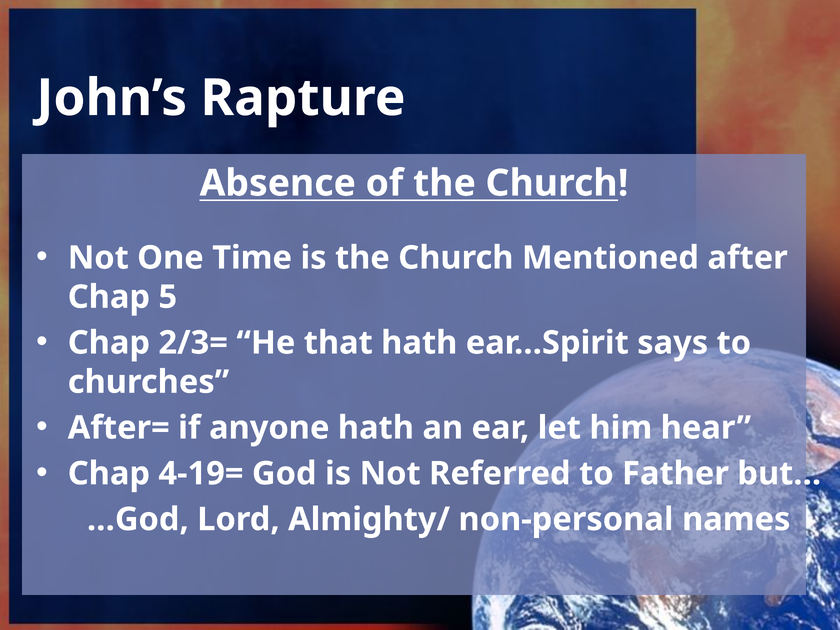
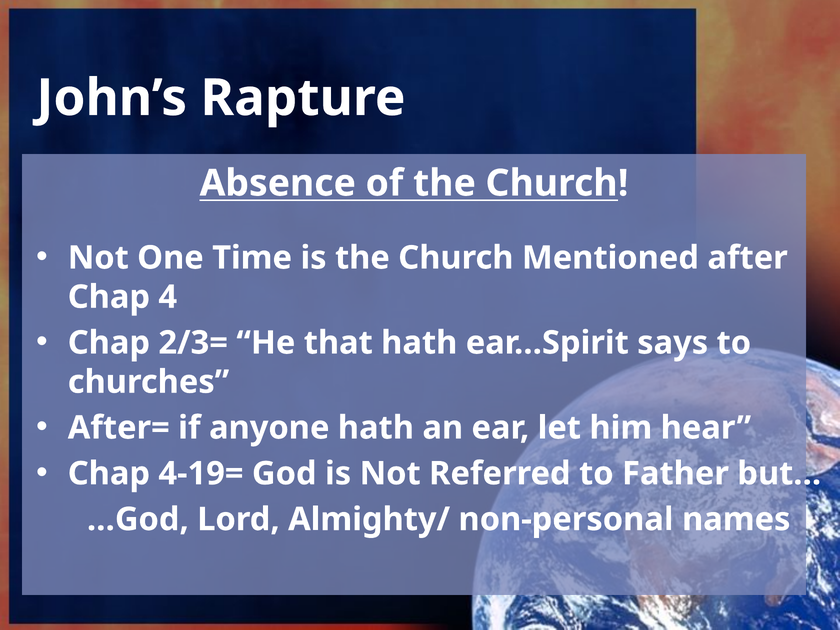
5: 5 -> 4
